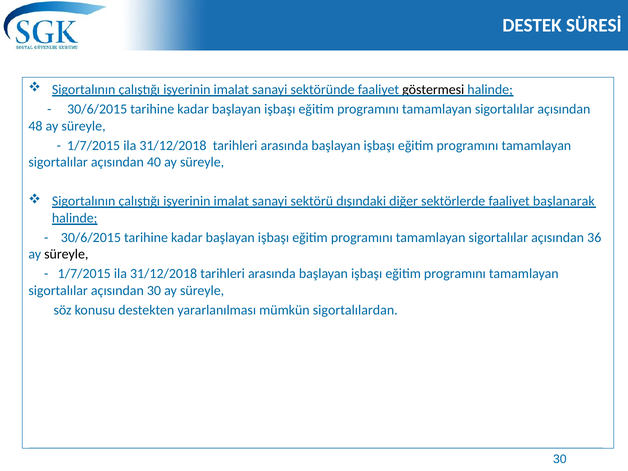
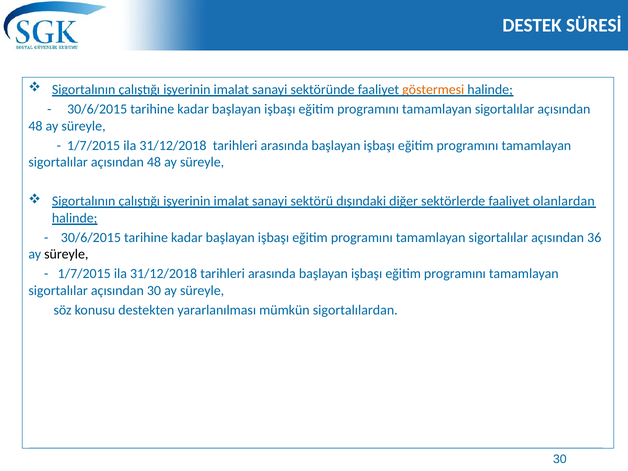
göstermesi colour: black -> orange
40 at (154, 162): 40 -> 48
başlanarak: başlanarak -> olanlardan
